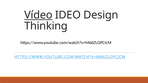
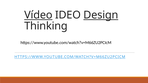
Design underline: none -> present
